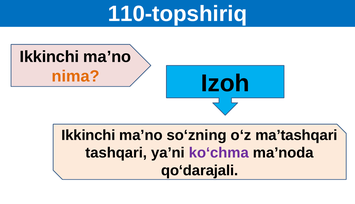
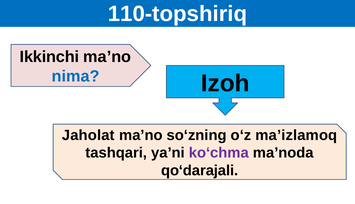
nima colour: orange -> blue
Ikkinchi at (88, 135): Ikkinchi -> Jaholat
ma’tashqari: ma’tashqari -> ma’izlamoq
